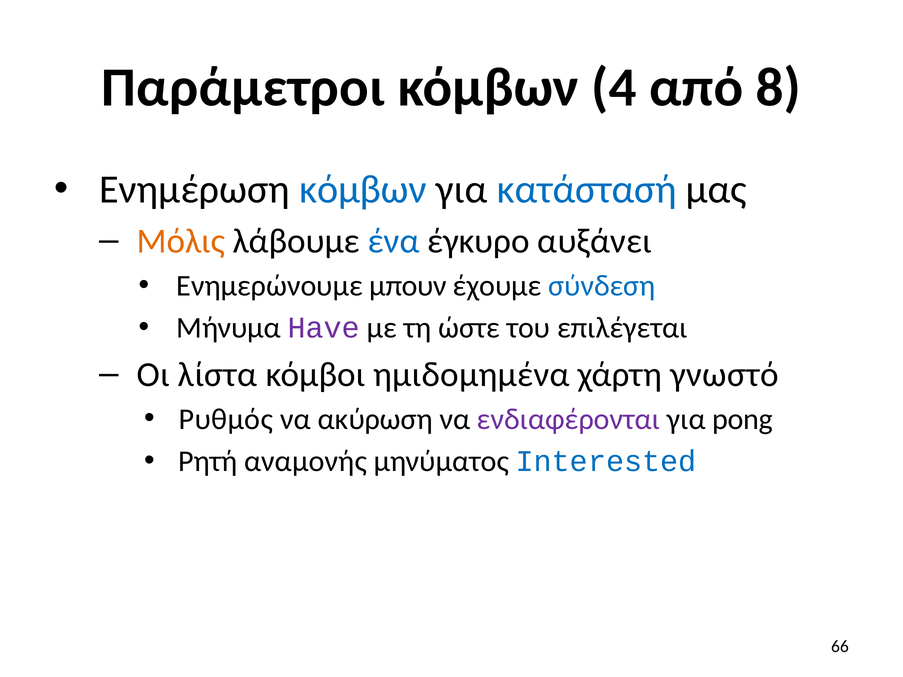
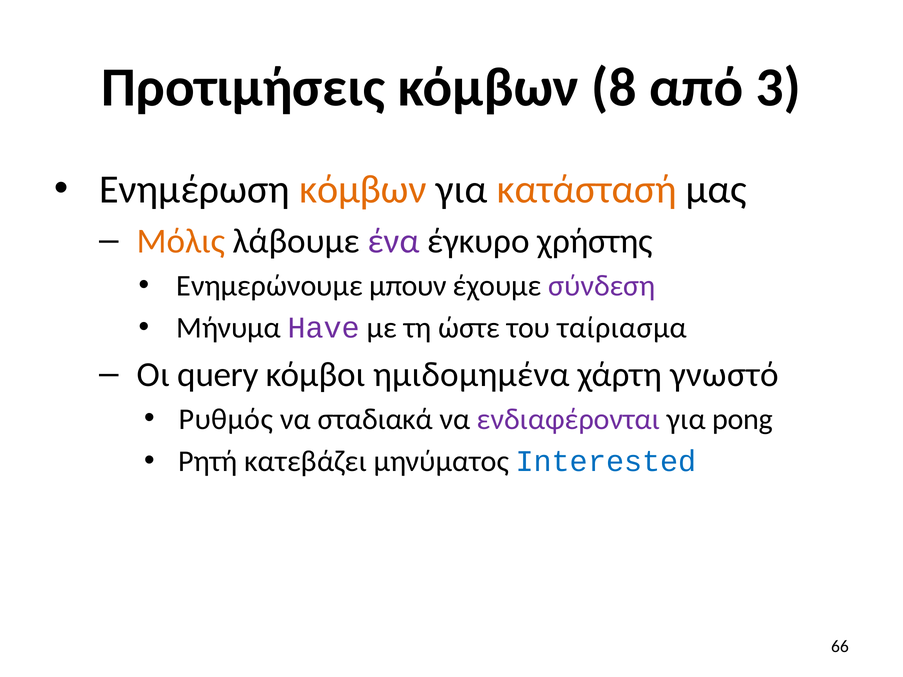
Παράμετροι: Παράμετροι -> Προτιμήσεις
4: 4 -> 8
8: 8 -> 3
κόμβων at (363, 189) colour: blue -> orange
κατάστασή colour: blue -> orange
ένα colour: blue -> purple
αυξάνει: αυξάνει -> χρήστης
σύνδεση colour: blue -> purple
επιλέγεται: επιλέγεται -> ταίριασμα
λίστα: λίστα -> query
ακύρωση: ακύρωση -> σταδιακά
αναμονής: αναμονής -> κατεβάζει
